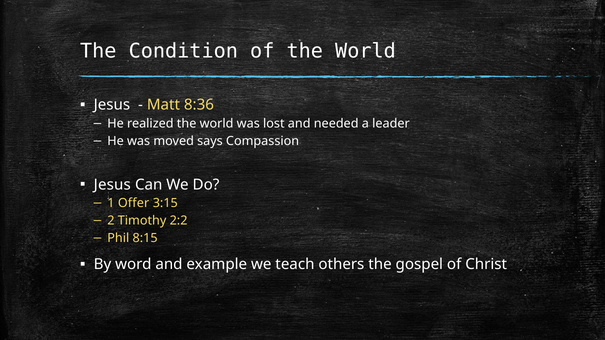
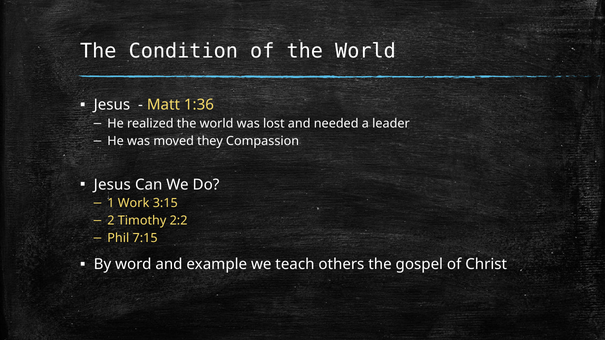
8:36: 8:36 -> 1:36
says: says -> they
Offer: Offer -> Work
8:15: 8:15 -> 7:15
